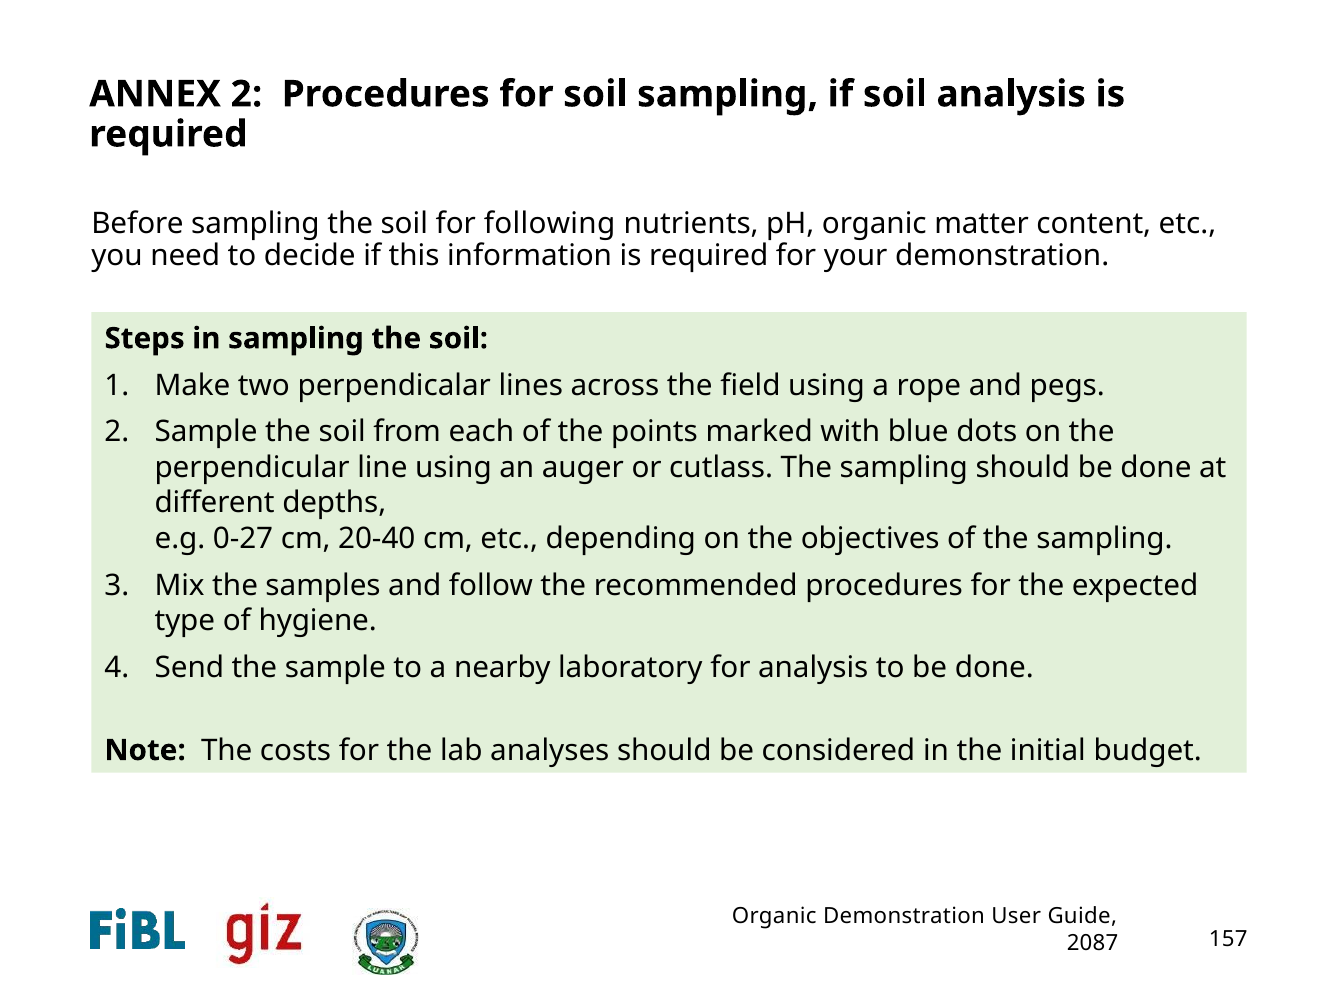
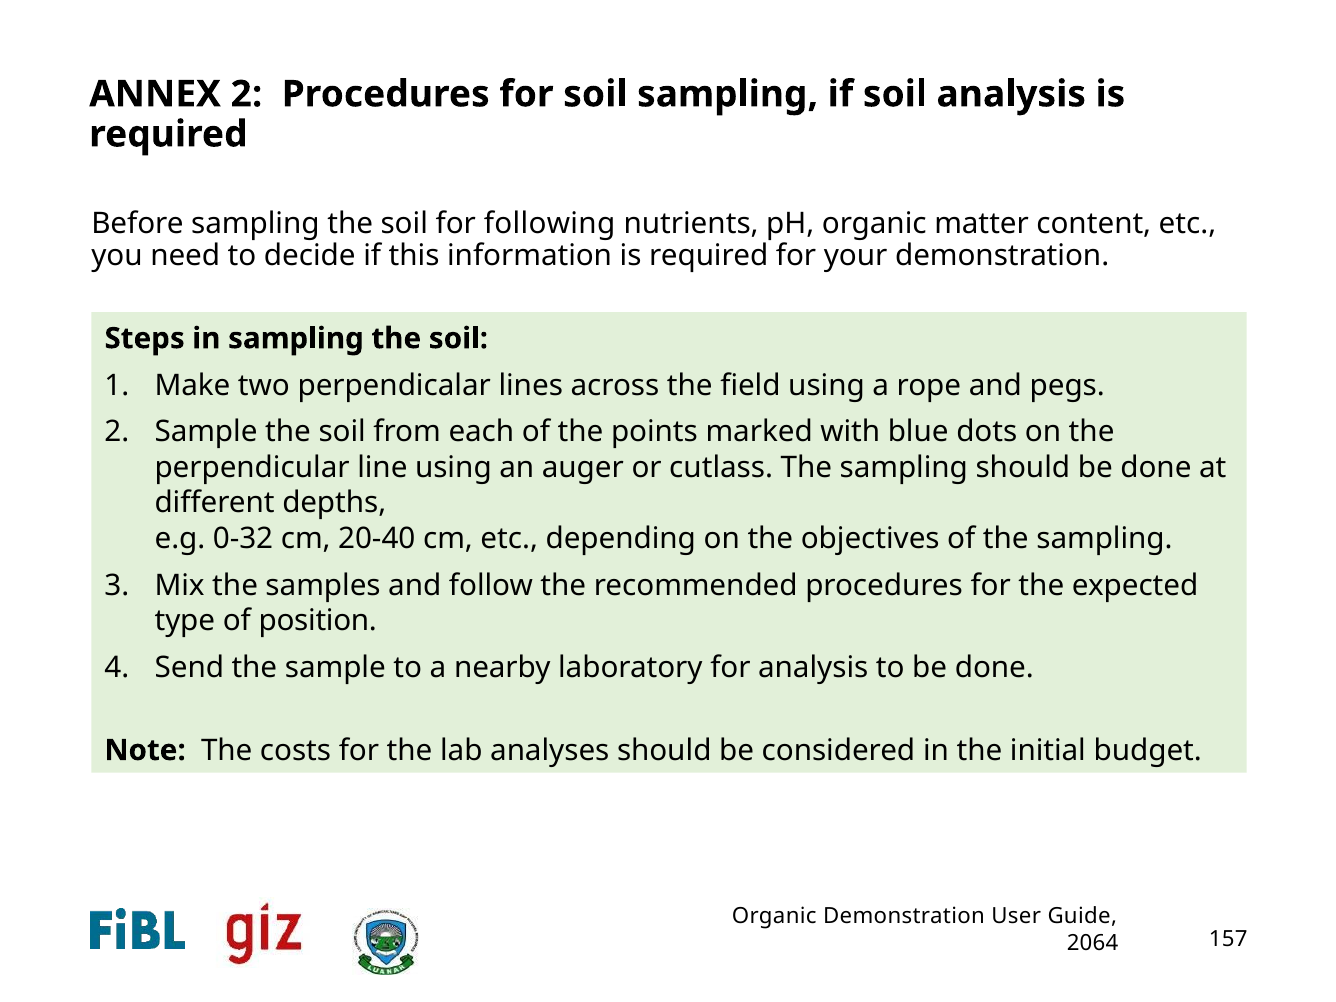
0-27: 0-27 -> 0-32
hygiene: hygiene -> position
2087: 2087 -> 2064
